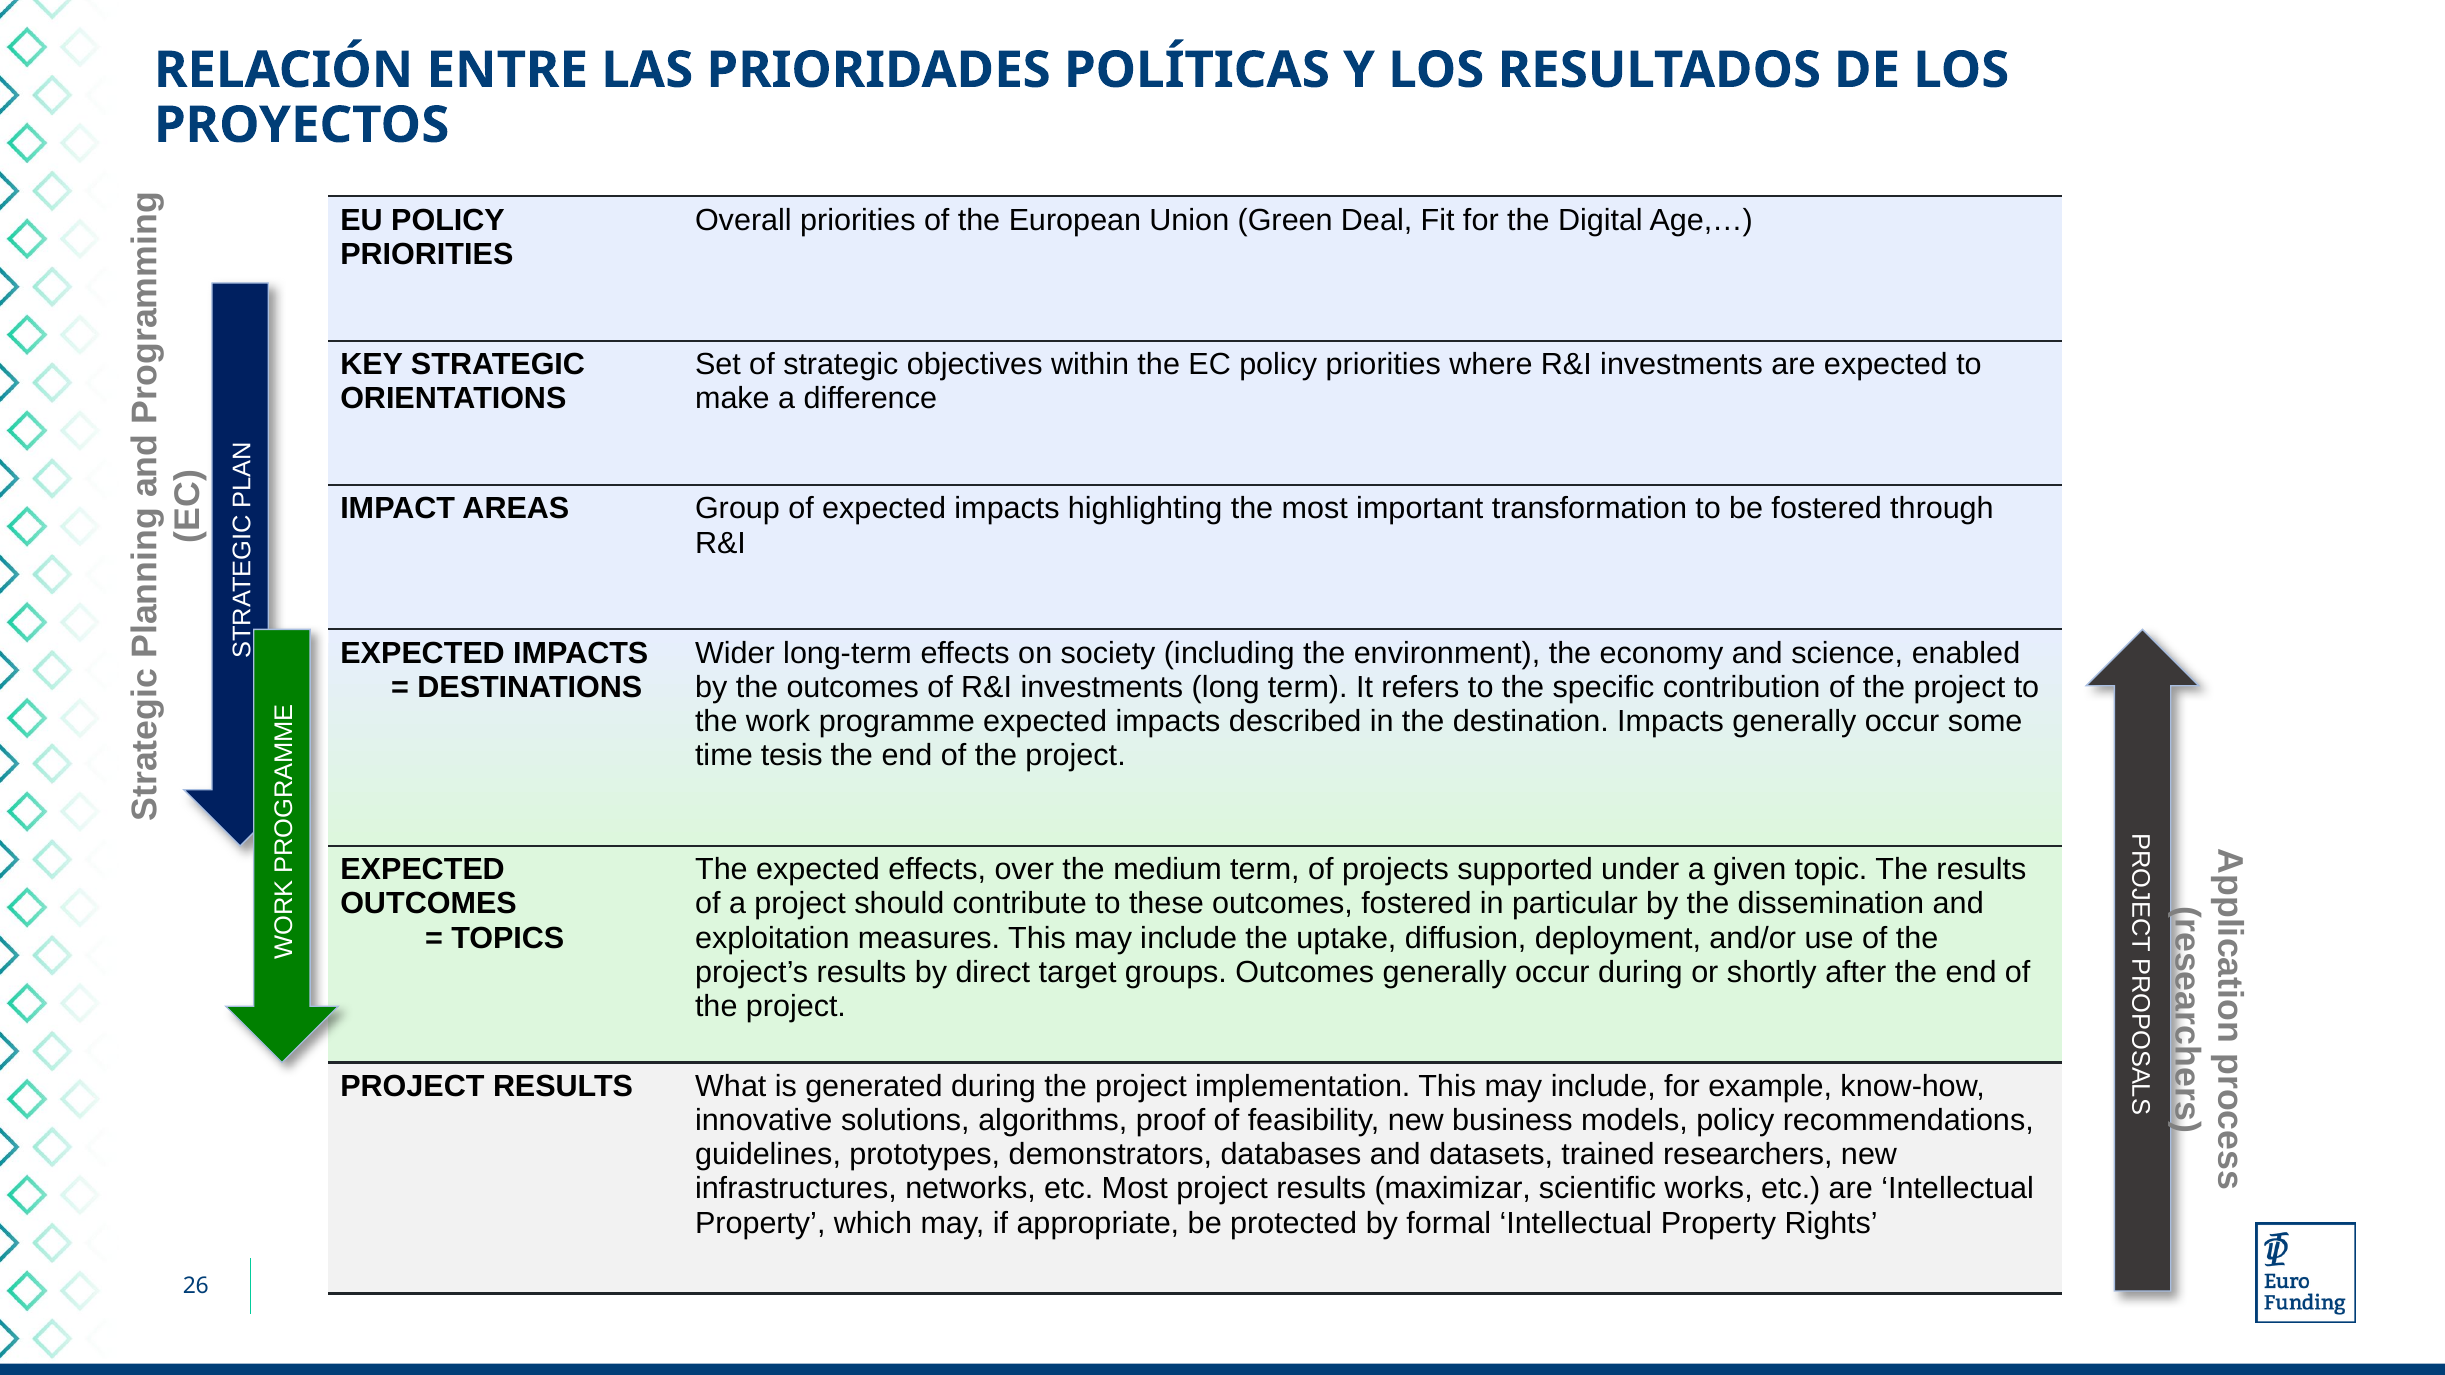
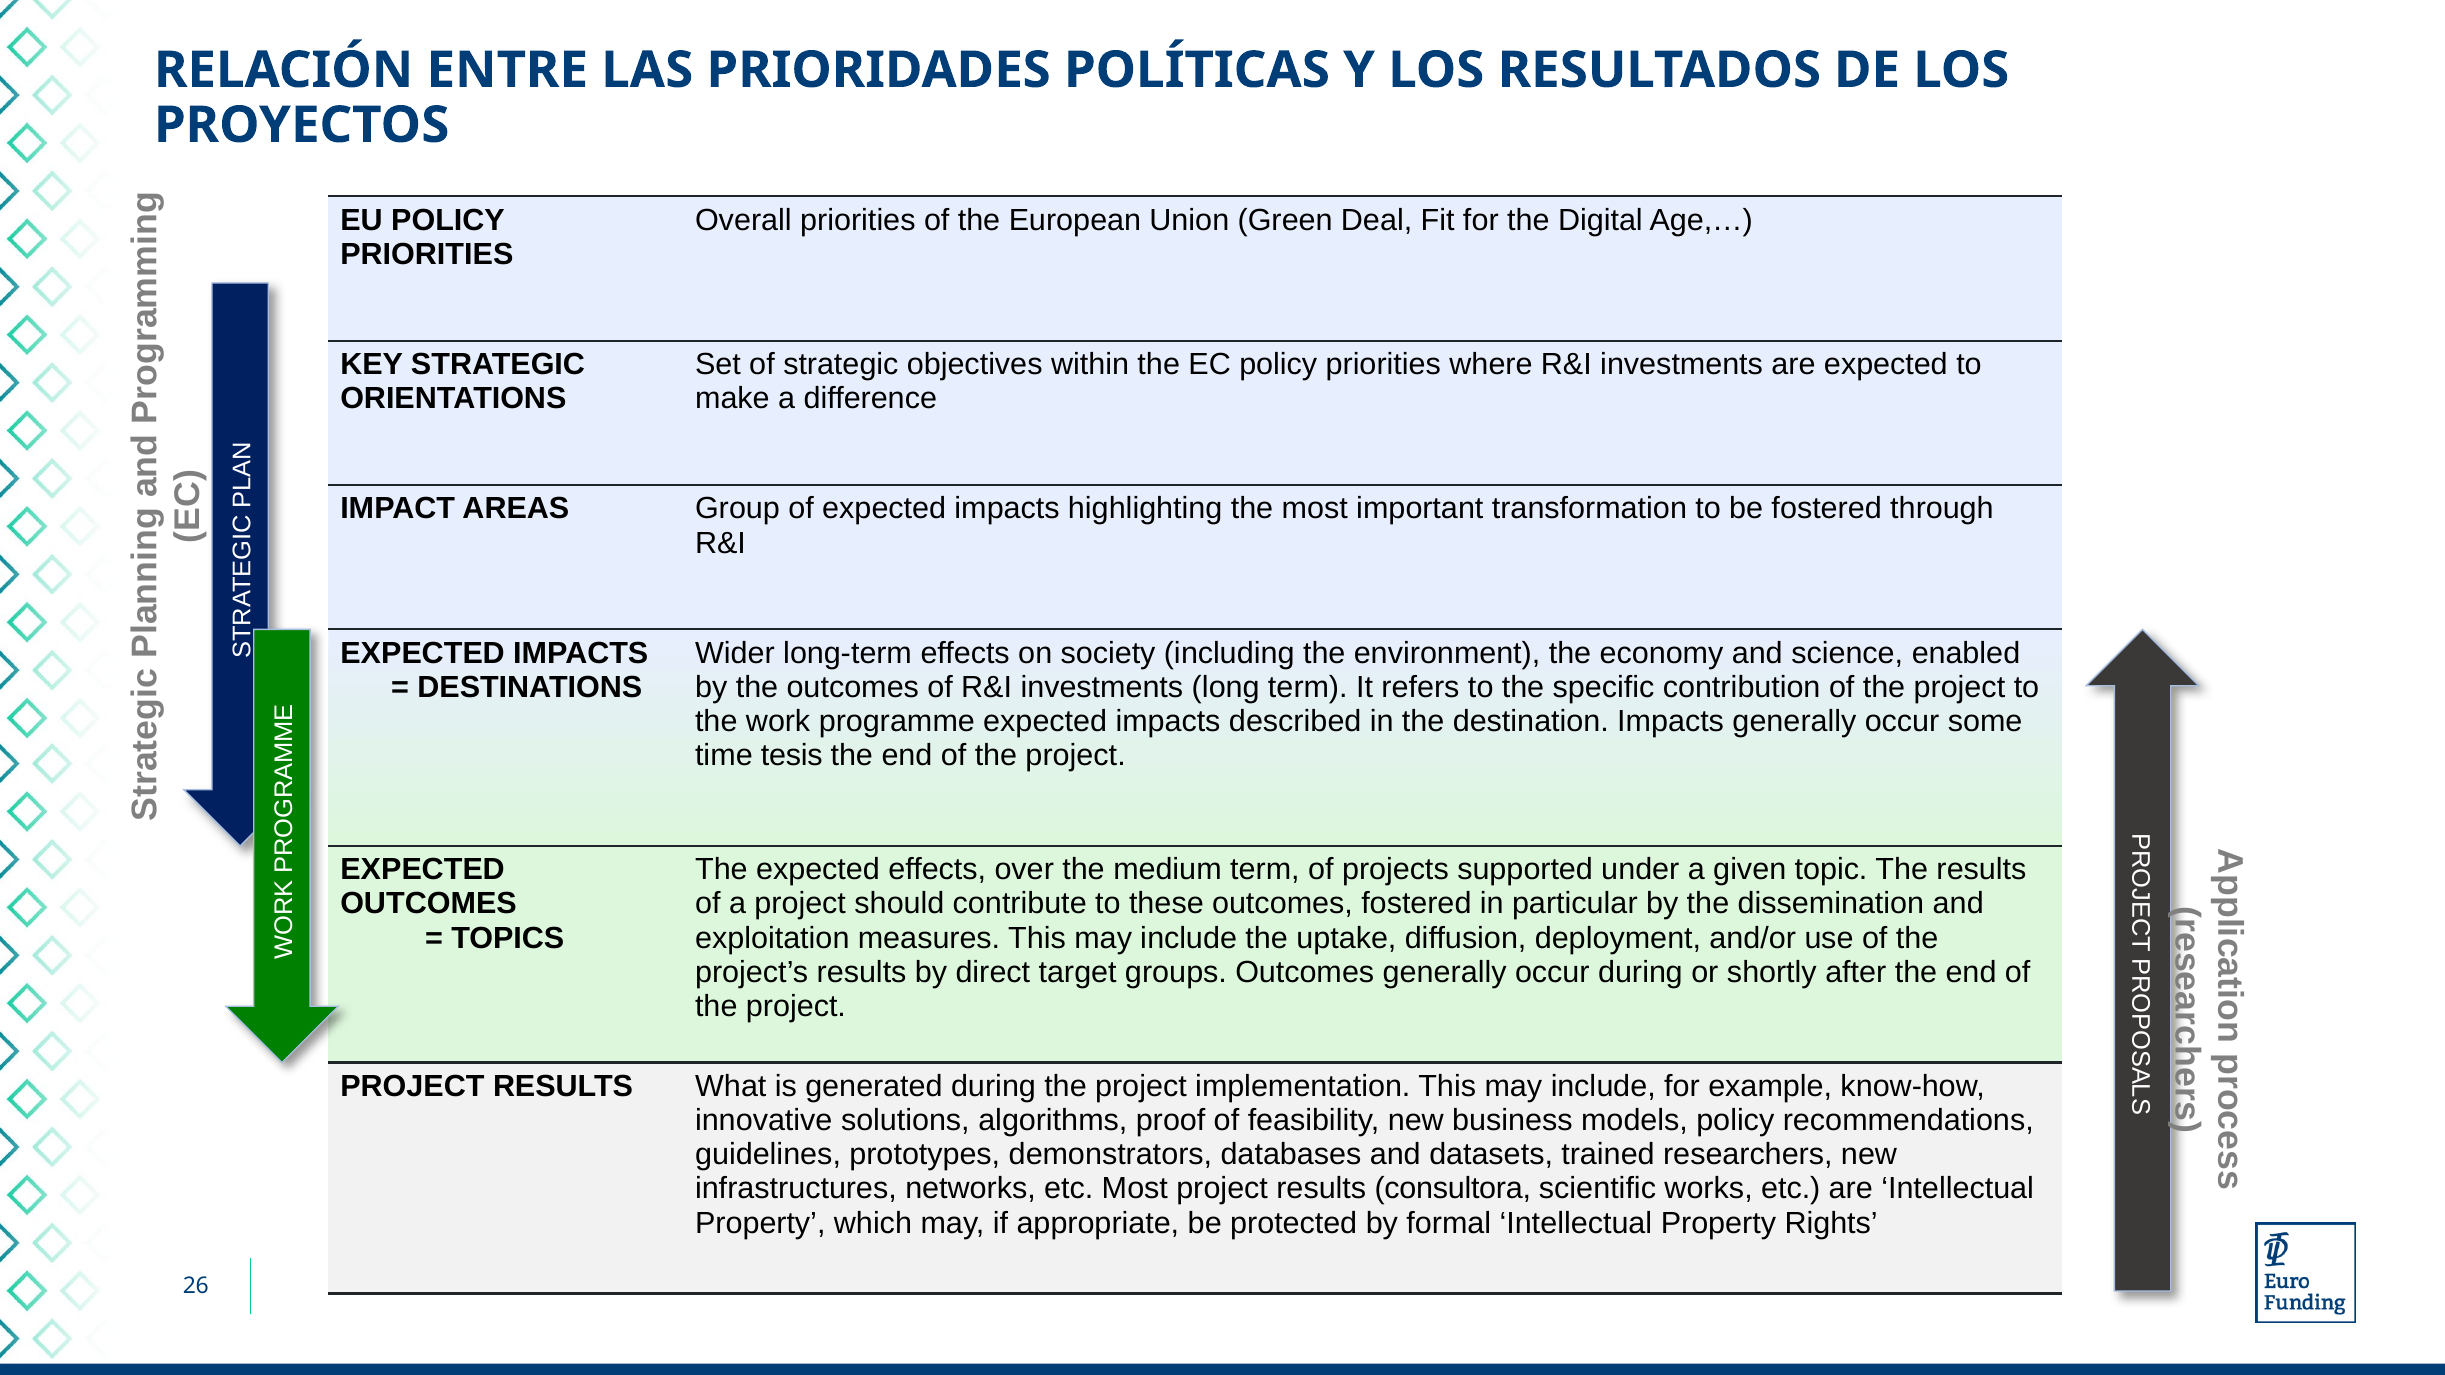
maximizar: maximizar -> consultora
